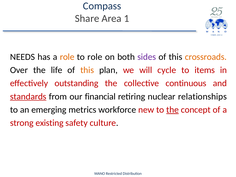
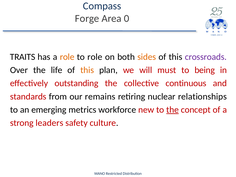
Share: Share -> Forge
1: 1 -> 0
NEEDS: NEEDS -> TRAITS
sides colour: purple -> orange
crossroads colour: orange -> purple
cycle: cycle -> must
items: items -> being
standards underline: present -> none
financial: financial -> remains
existing: existing -> leaders
